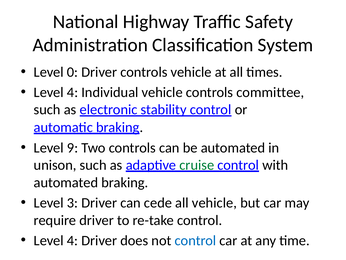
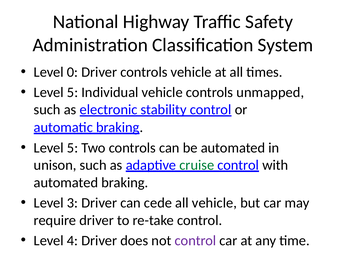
4 at (73, 92): 4 -> 5
committee: committee -> unmapped
9 at (73, 147): 9 -> 5
control at (196, 240) colour: blue -> purple
